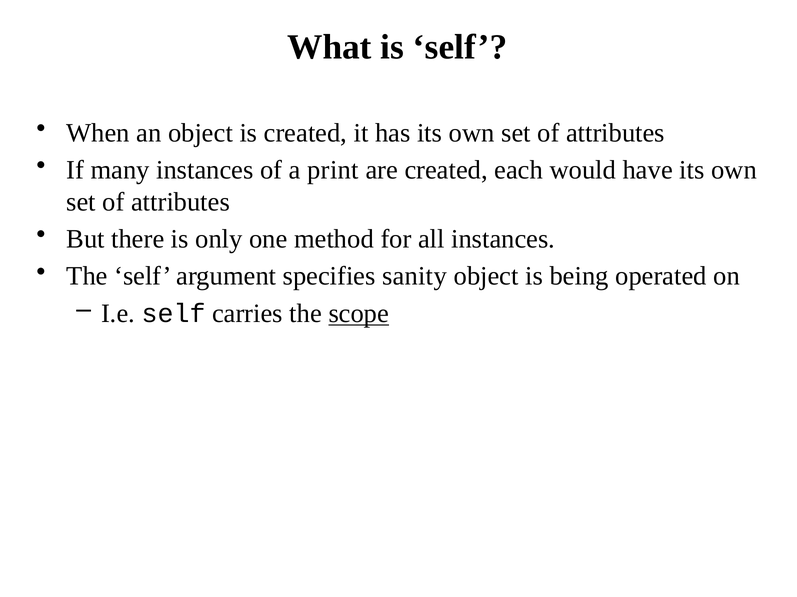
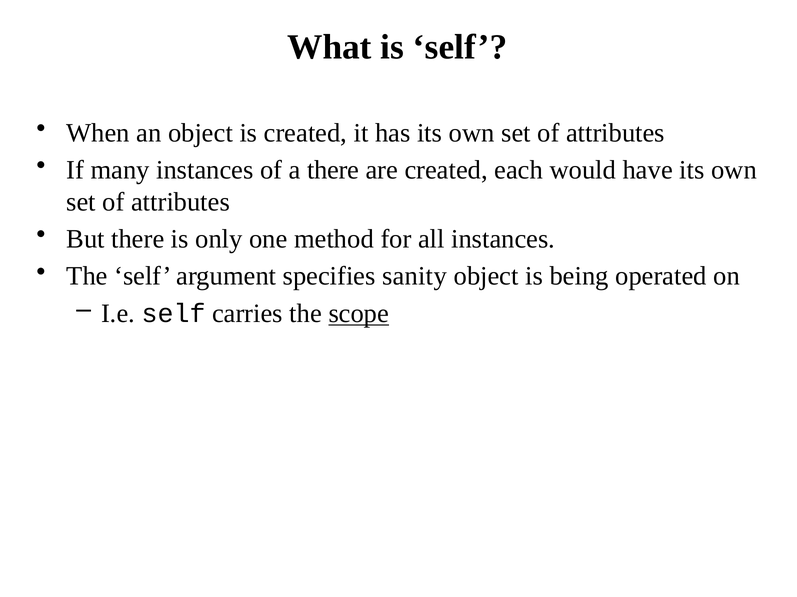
a print: print -> there
